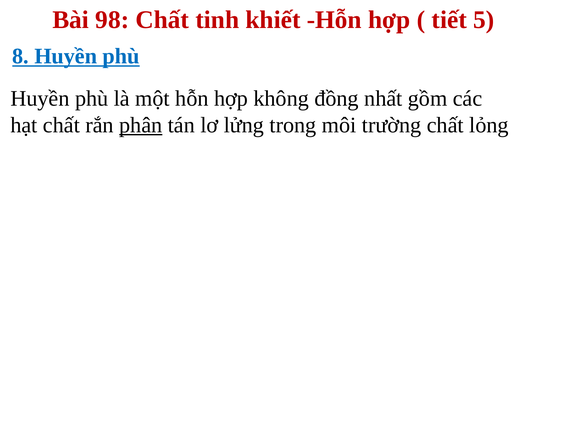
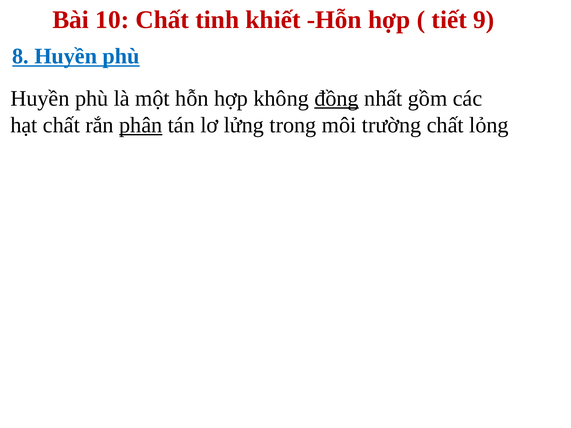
98: 98 -> 10
5: 5 -> 9
đồng underline: none -> present
